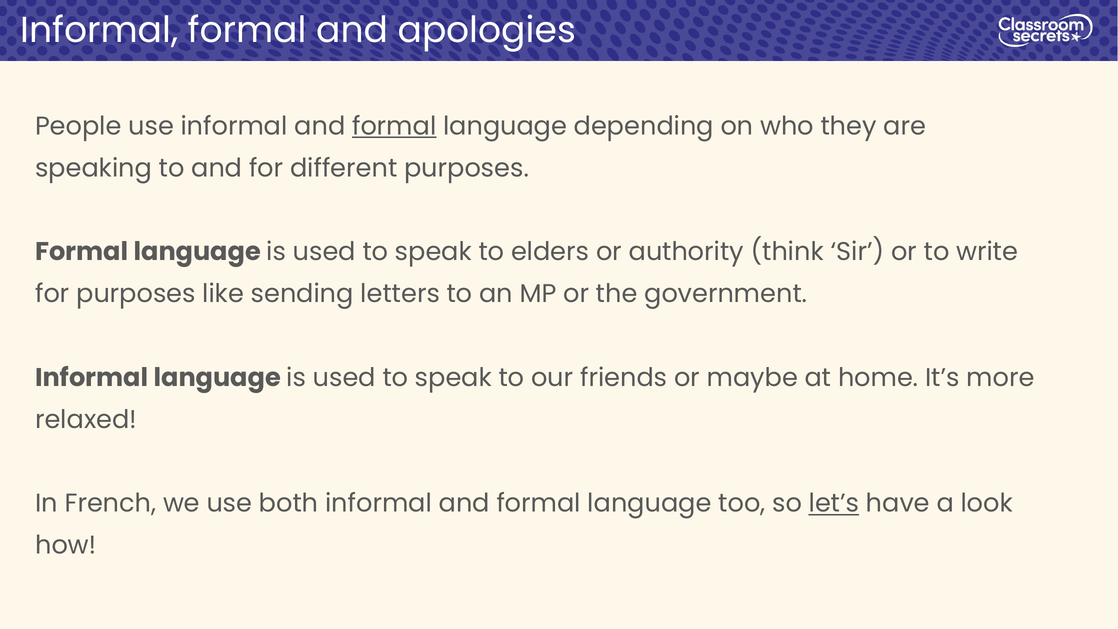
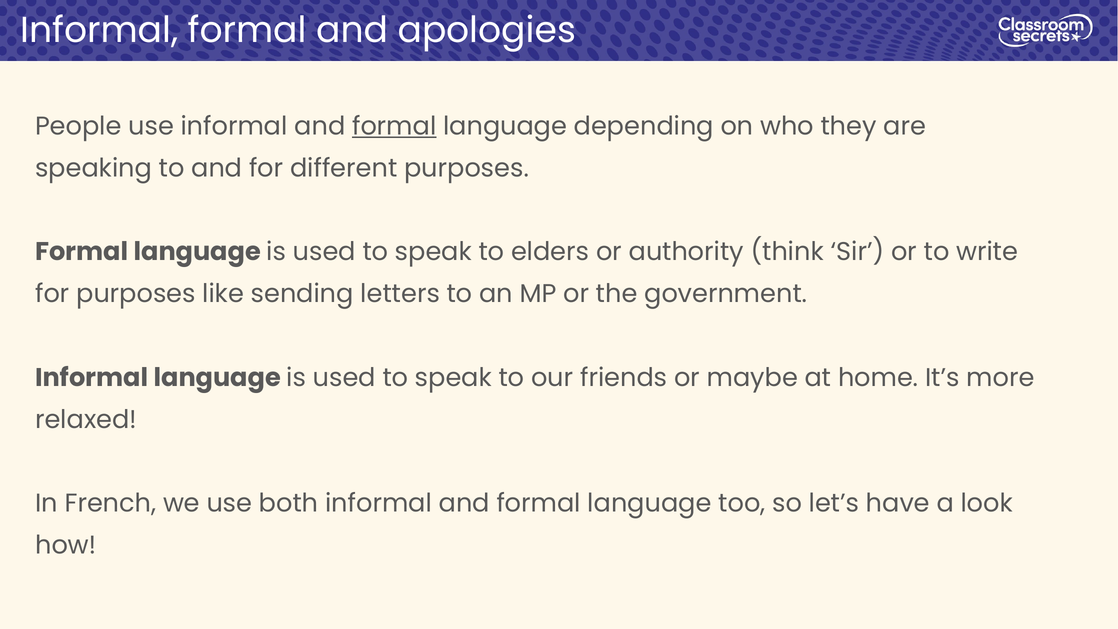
let’s underline: present -> none
